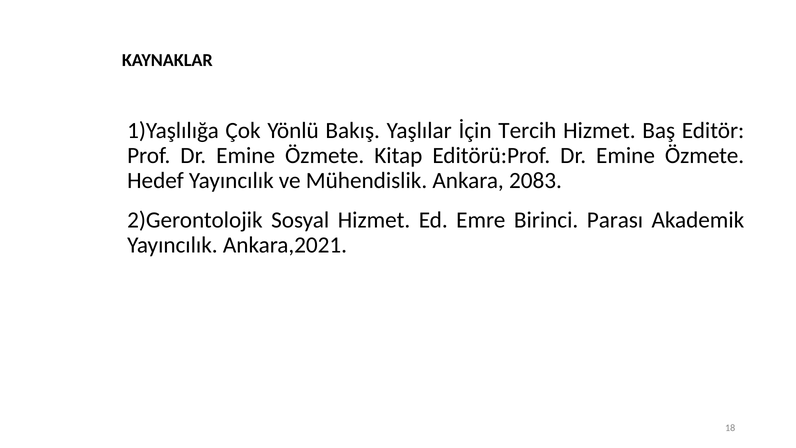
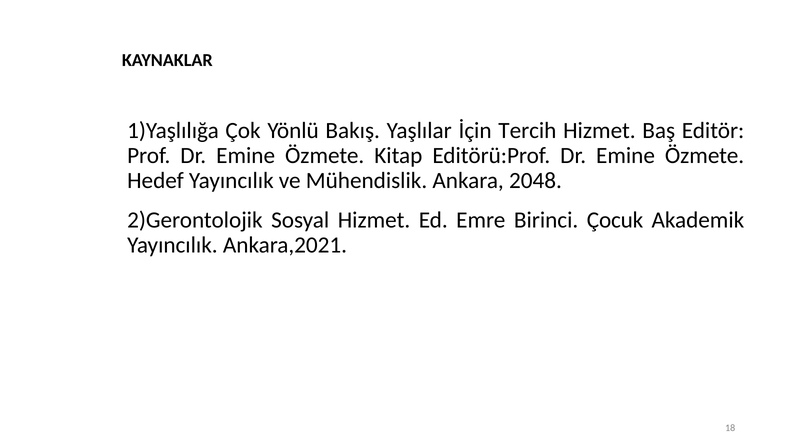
2083: 2083 -> 2048
Parası: Parası -> Çocuk
